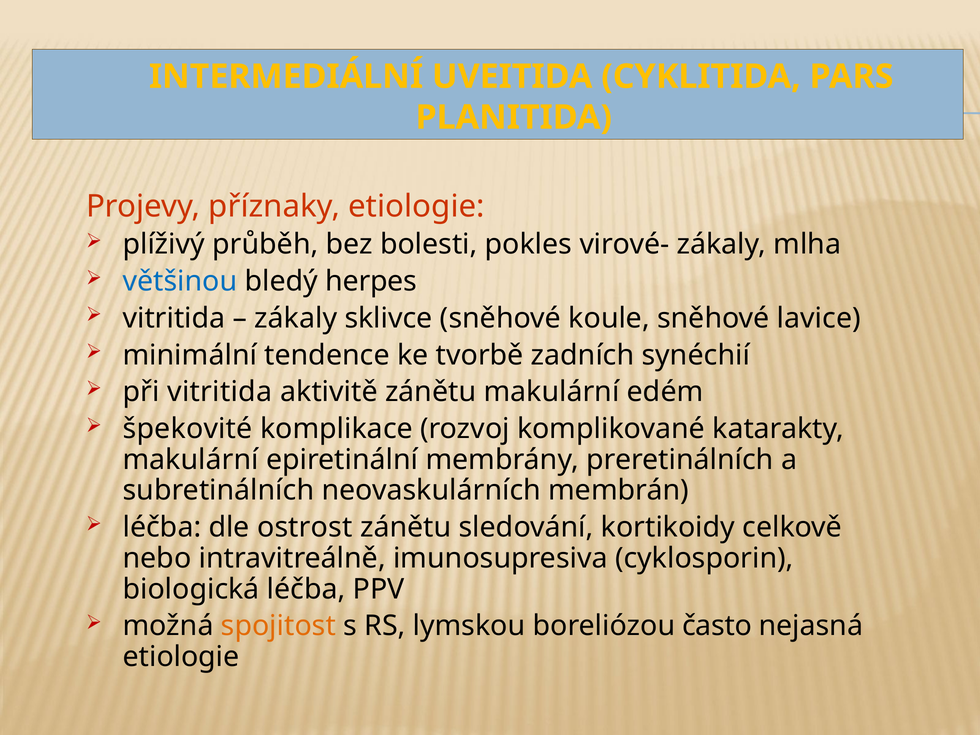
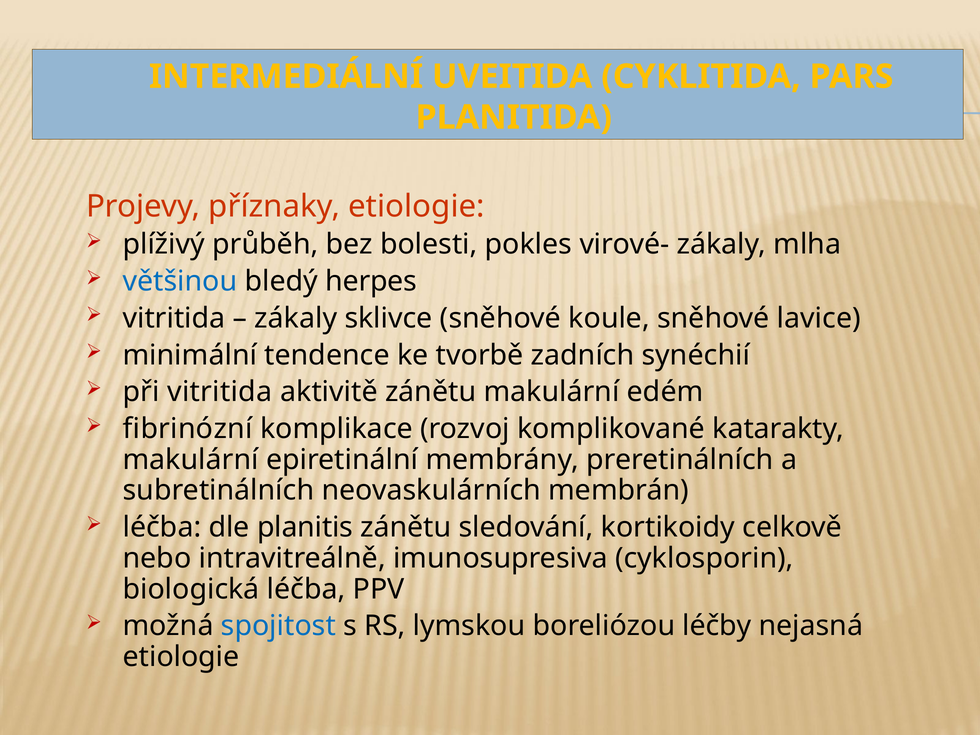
špekovité: špekovité -> fibrinózní
ostrost: ostrost -> planitis
spojitost colour: orange -> blue
často: často -> léčby
